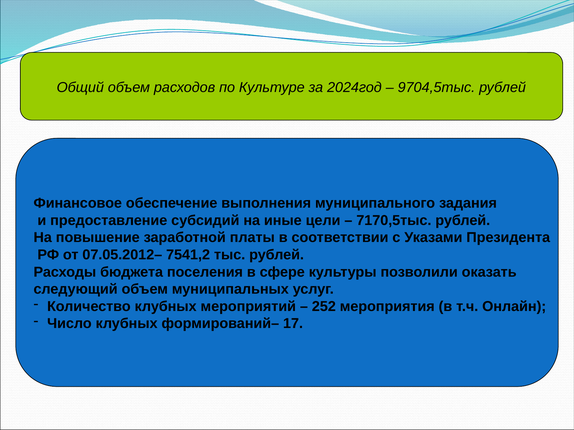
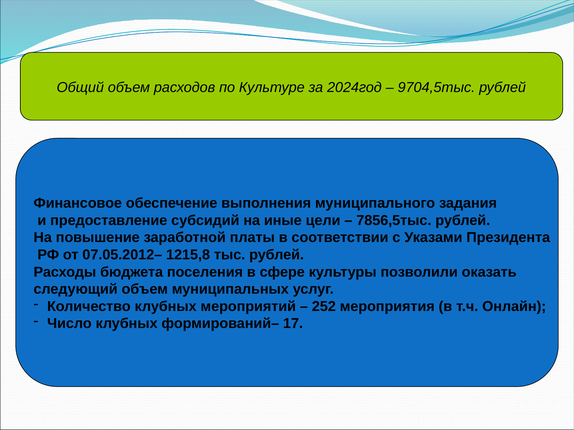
7170,5тыс: 7170,5тыс -> 7856,5тыс
7541,2: 7541,2 -> 1215,8
